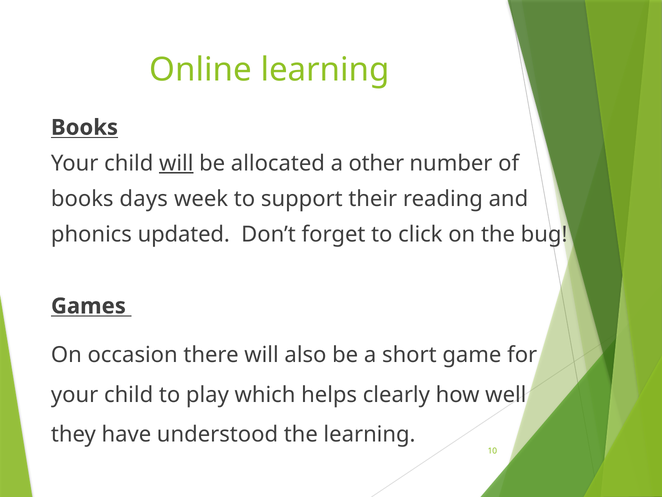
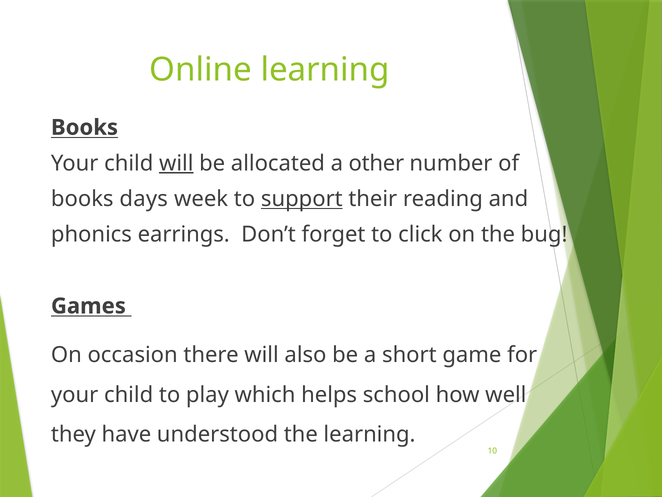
support underline: none -> present
updated: updated -> earrings
clearly: clearly -> school
